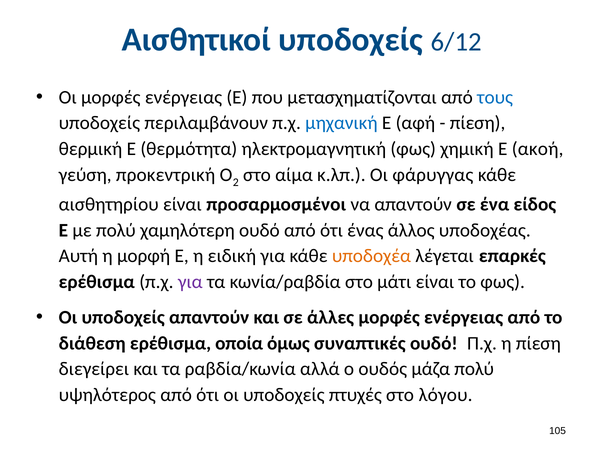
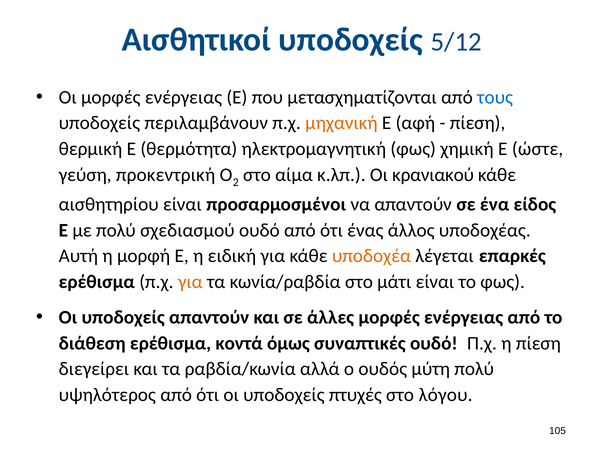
6/12: 6/12 -> 5/12
μηχανική colour: blue -> orange
ακοή: ακοή -> ώστε
φάρυγγας: φάρυγγας -> κρανιακού
χαμηλότερη: χαμηλότερη -> σχεδιασμού
για at (190, 282) colour: purple -> orange
οποία: οποία -> κοντά
μάζα: μάζα -> μύτη
